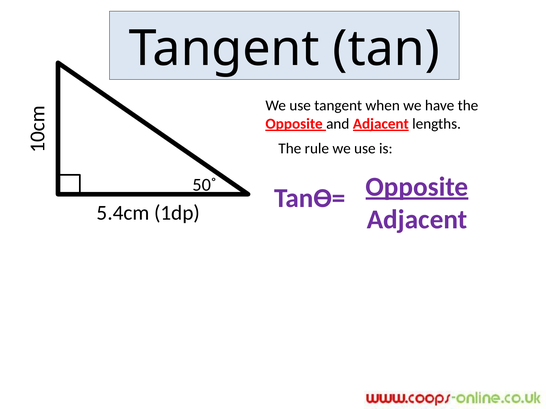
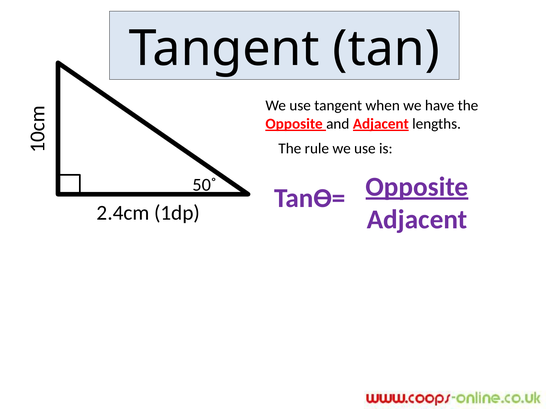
5.4cm: 5.4cm -> 2.4cm
